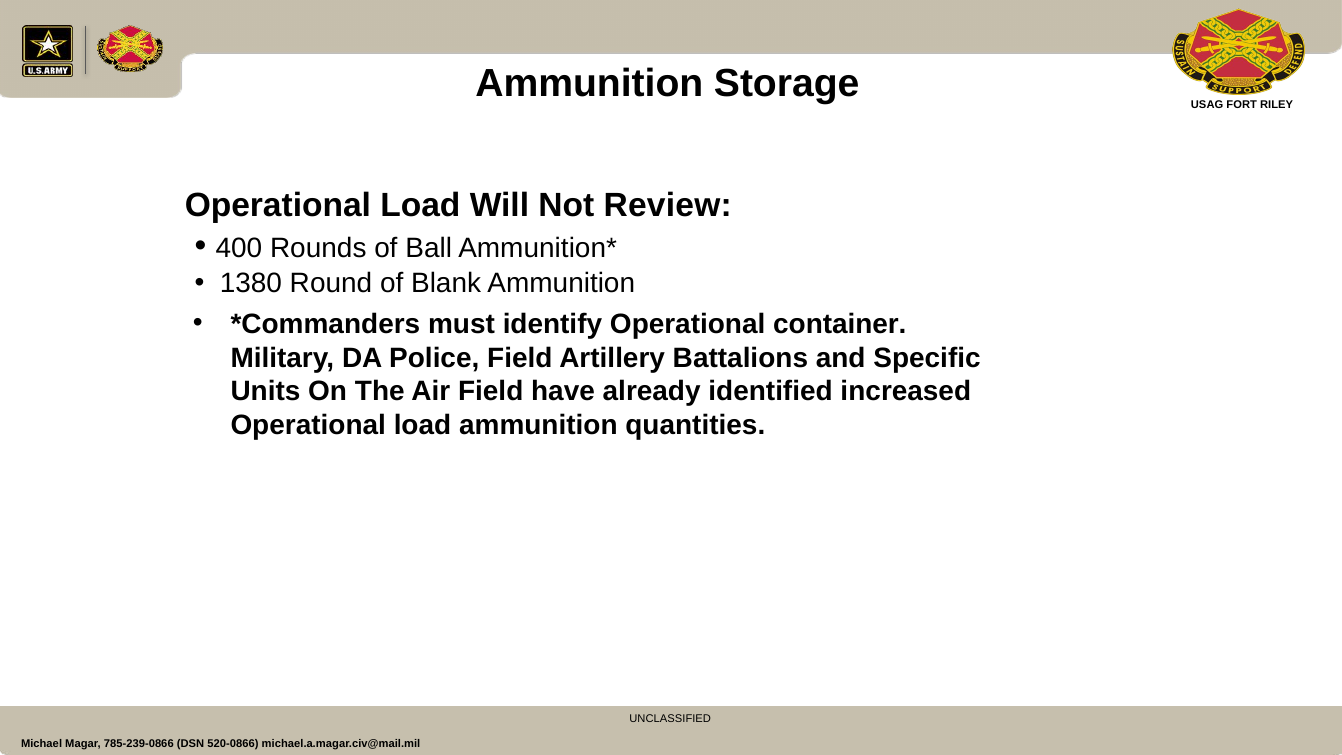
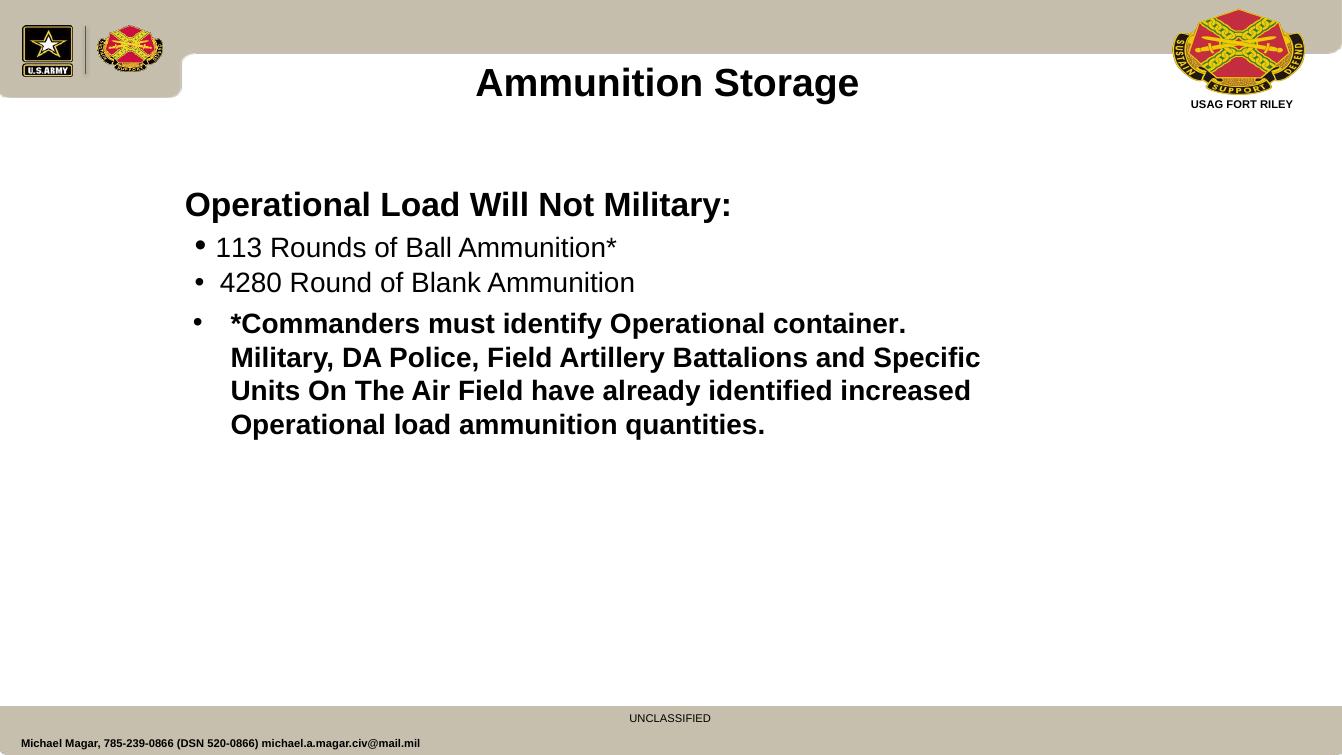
Not Review: Review -> Military
400: 400 -> 113
1380: 1380 -> 4280
